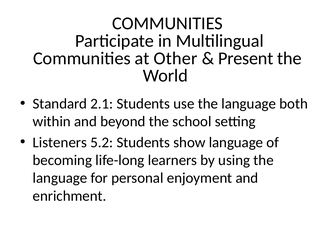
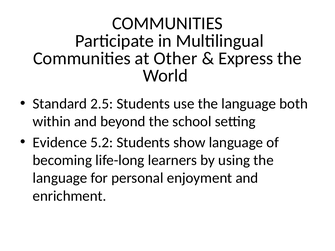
Present: Present -> Express
2.1: 2.1 -> 2.5
Listeners: Listeners -> Evidence
